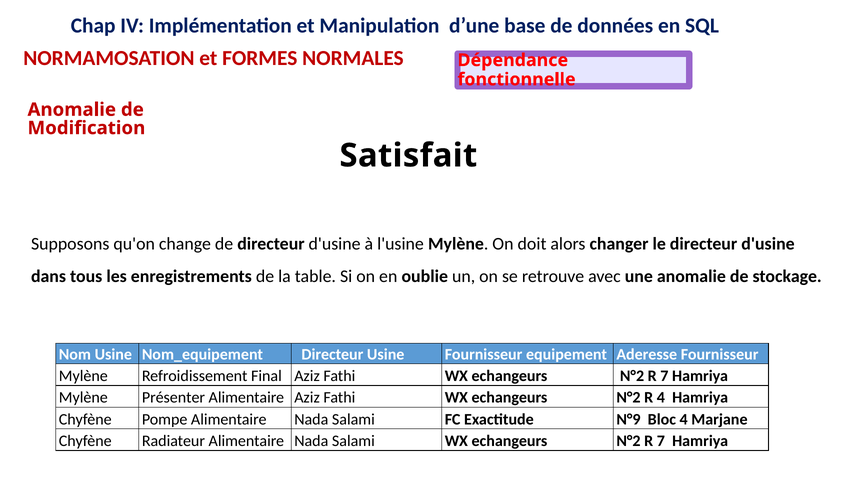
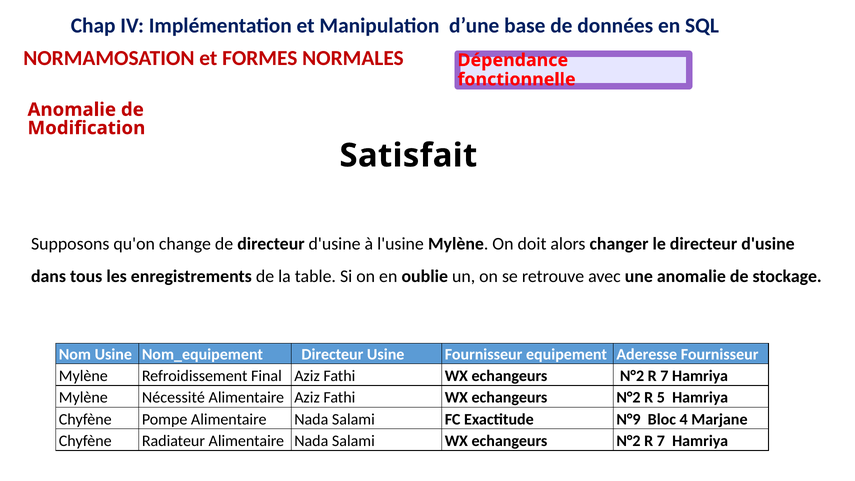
Présenter: Présenter -> Nécessité
R 4: 4 -> 5
